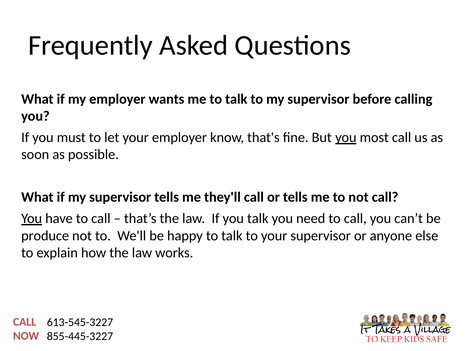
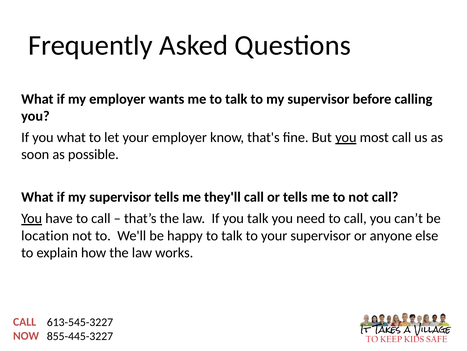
you must: must -> what
produce: produce -> location
